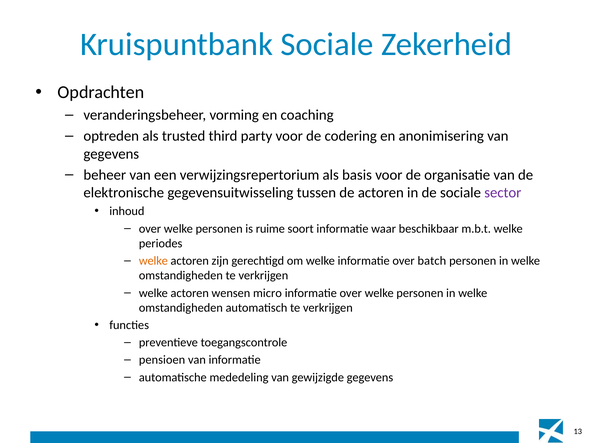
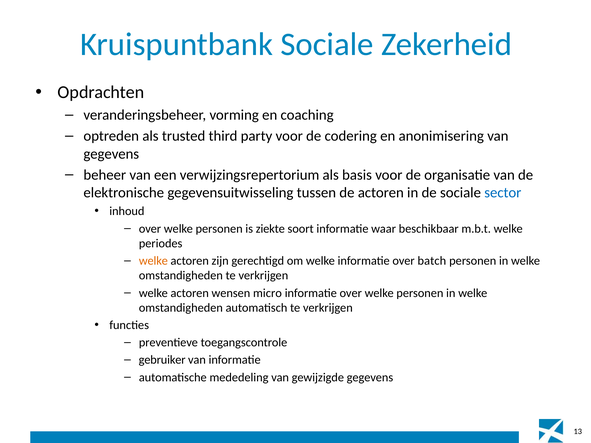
sector colour: purple -> blue
ruime: ruime -> ziekte
pensioen: pensioen -> gebruiker
